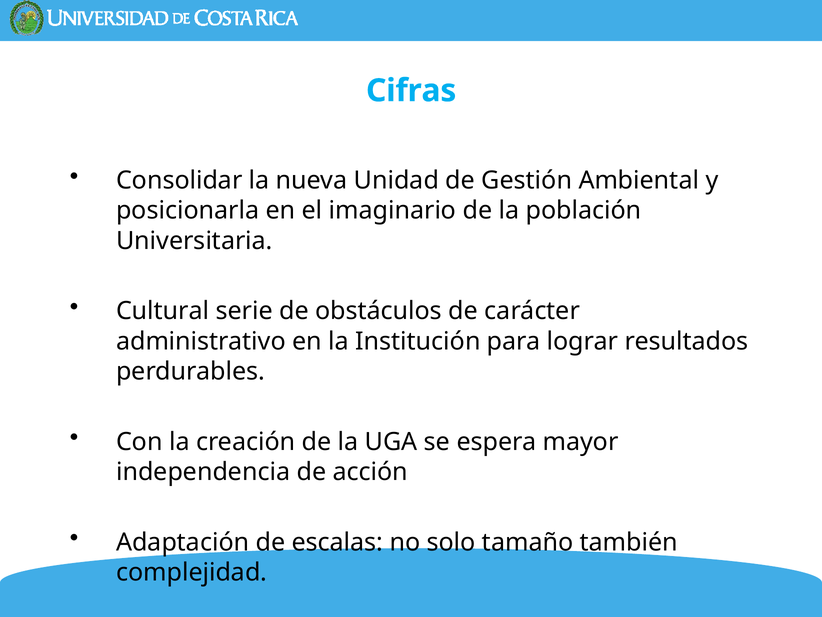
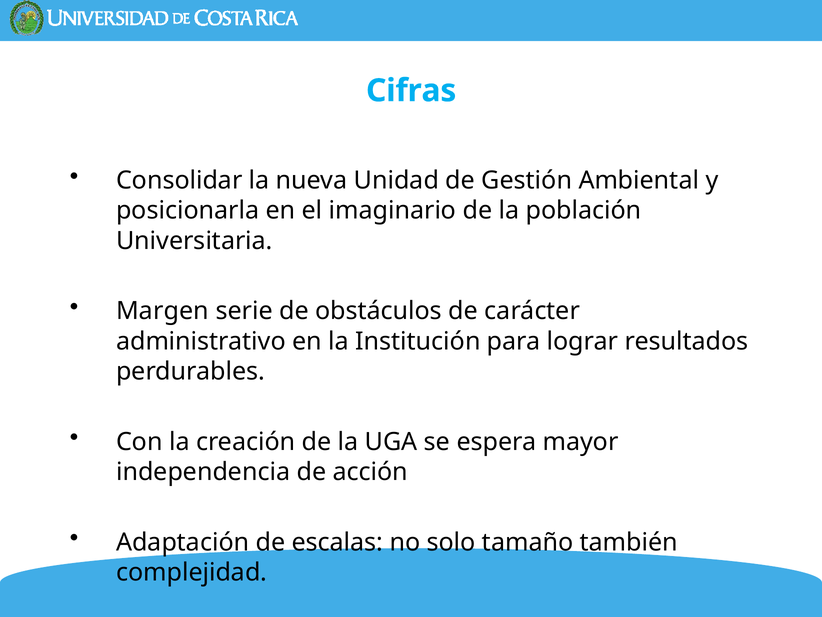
Cultural: Cultural -> Margen
